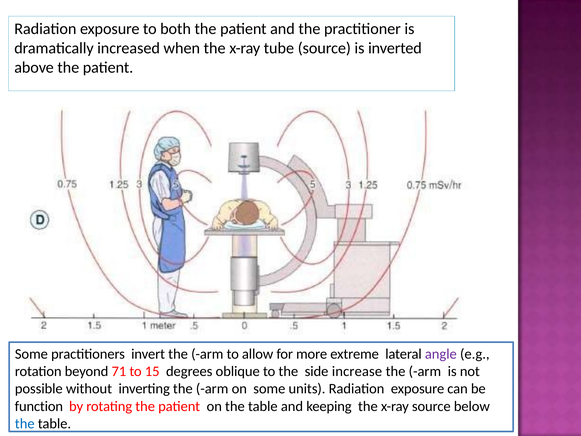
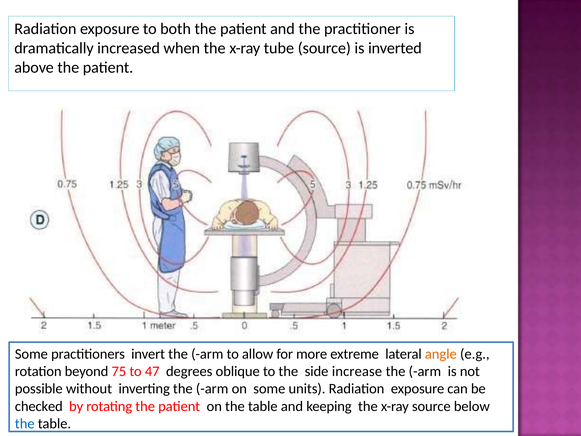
angle colour: purple -> orange
71: 71 -> 75
15: 15 -> 47
function: function -> checked
